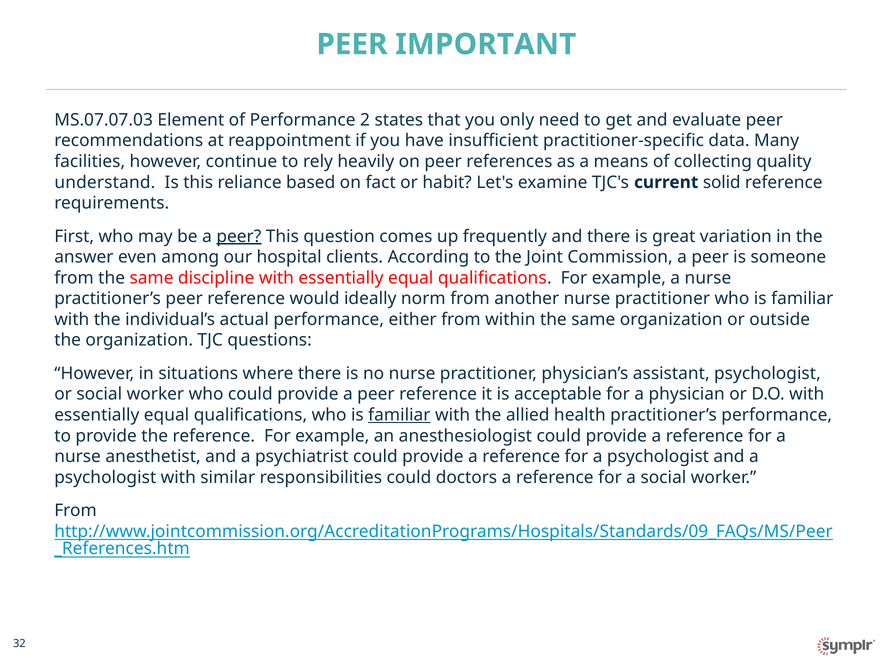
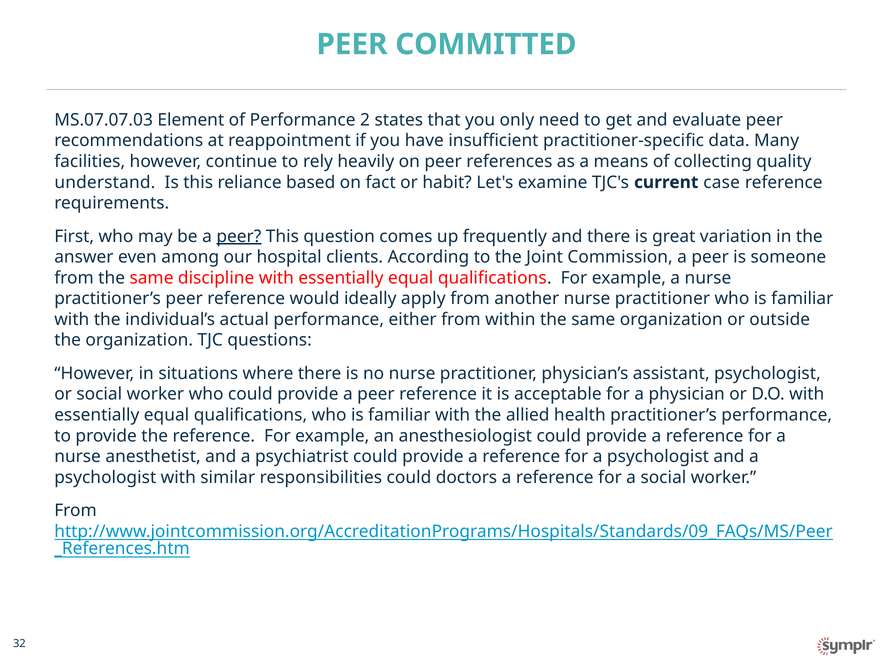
IMPORTANT: IMPORTANT -> COMMITTED
solid: solid -> case
norm: norm -> apply
familiar at (399, 415) underline: present -> none
